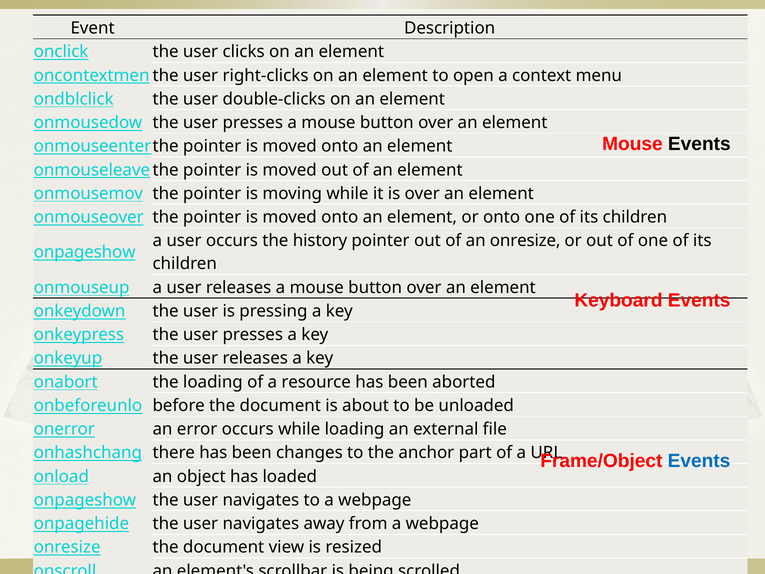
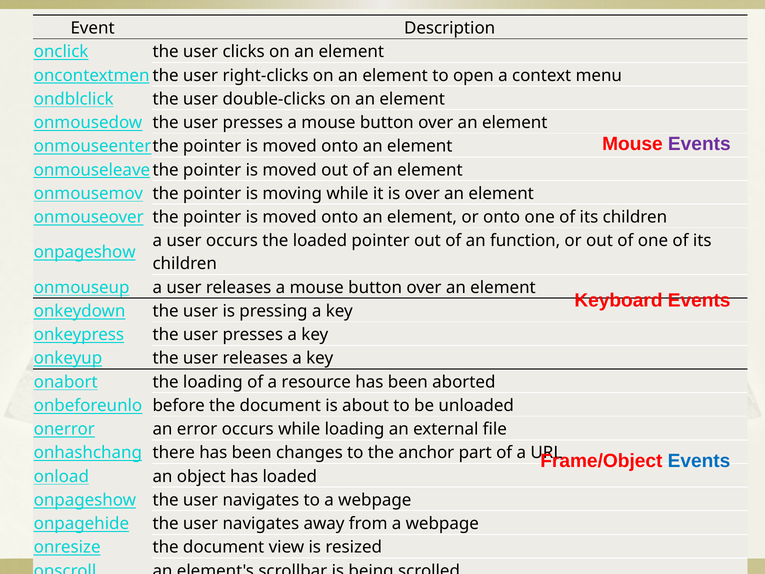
Events at (699, 144) colour: black -> purple
the history: history -> loaded
an onresize: onresize -> function
